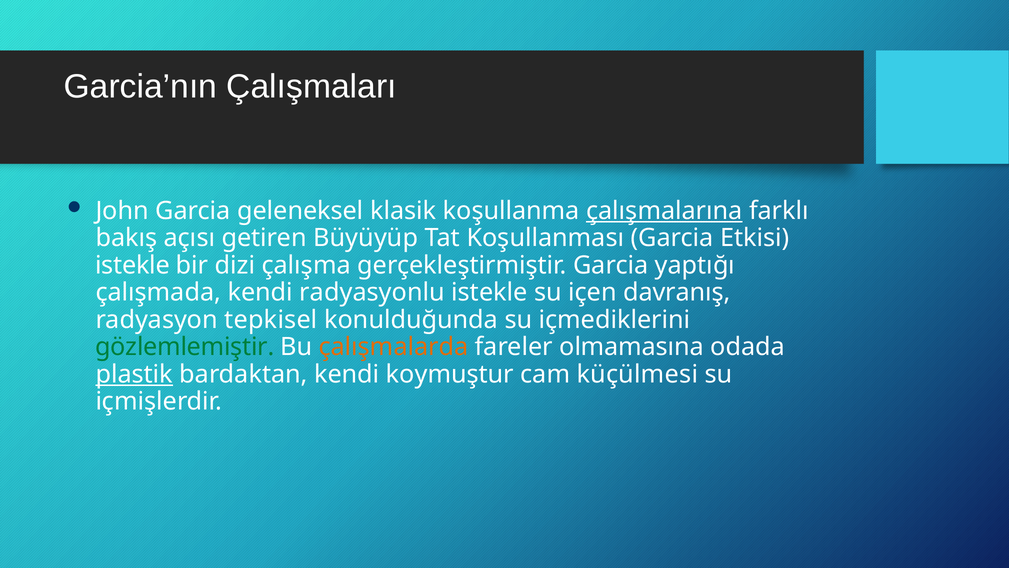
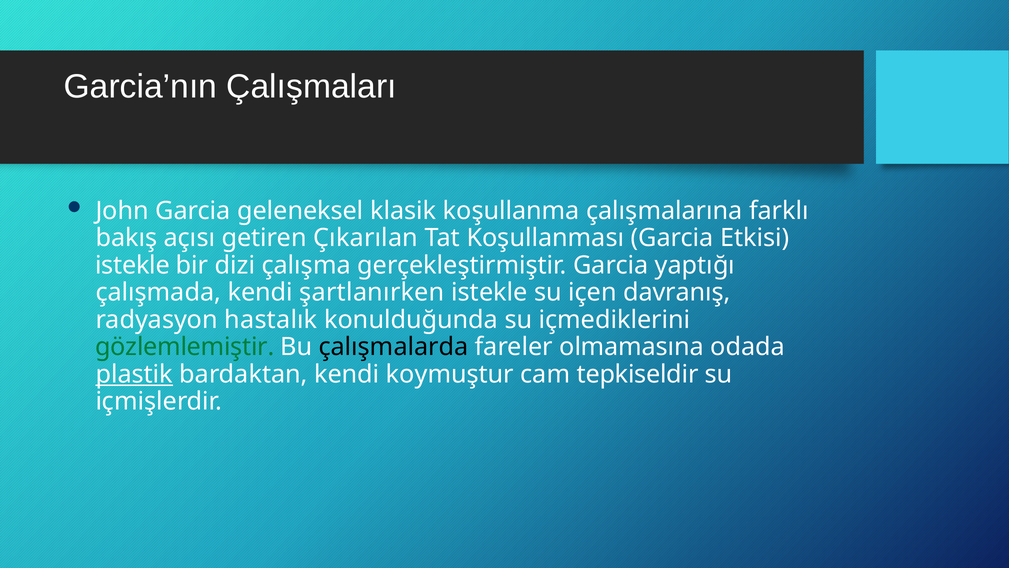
çalışmalarına underline: present -> none
Büyüyüp: Büyüyüp -> Çıkarılan
radyasyonlu: radyasyonlu -> şartlanırken
tepkisel: tepkisel -> hastalık
çalışmalarda colour: orange -> black
küçülmesi: küçülmesi -> tepkiseldir
